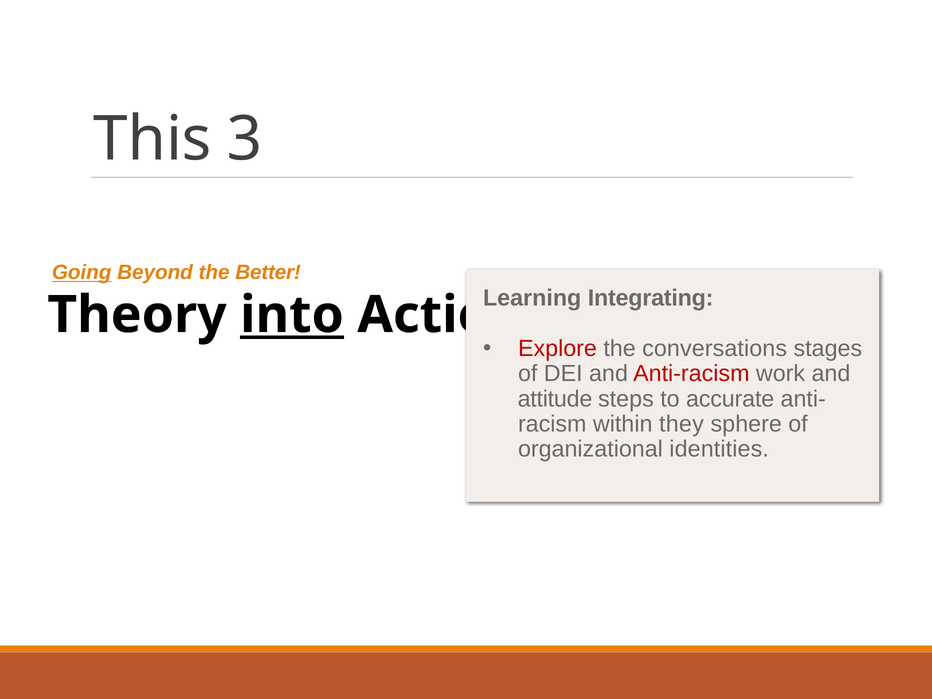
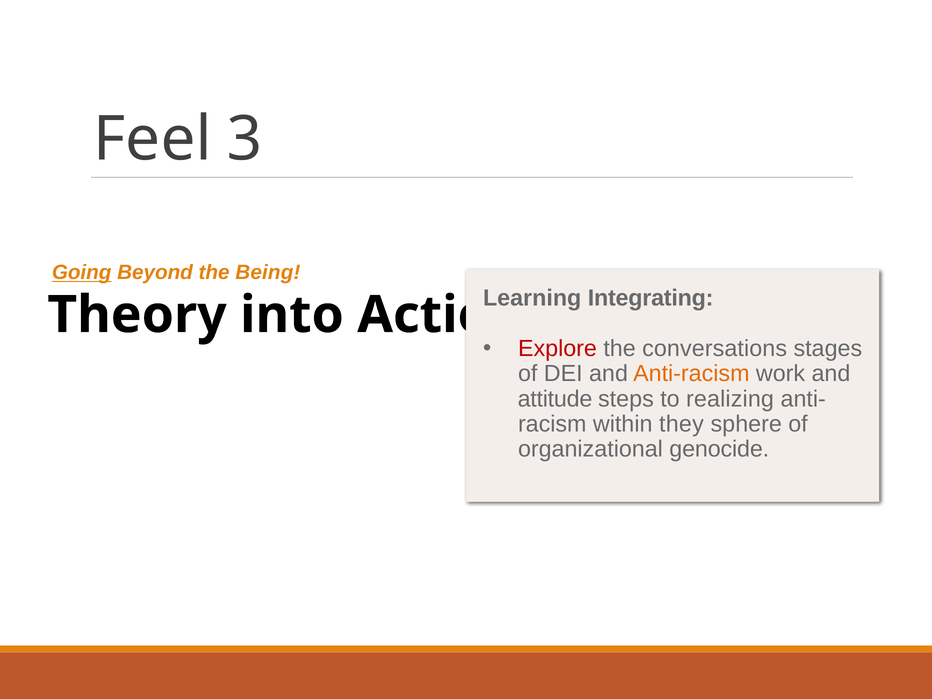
This: This -> Feel
Better: Better -> Being
into underline: present -> none
Anti-racism colour: red -> orange
accurate: accurate -> realizing
identities: identities -> genocide
